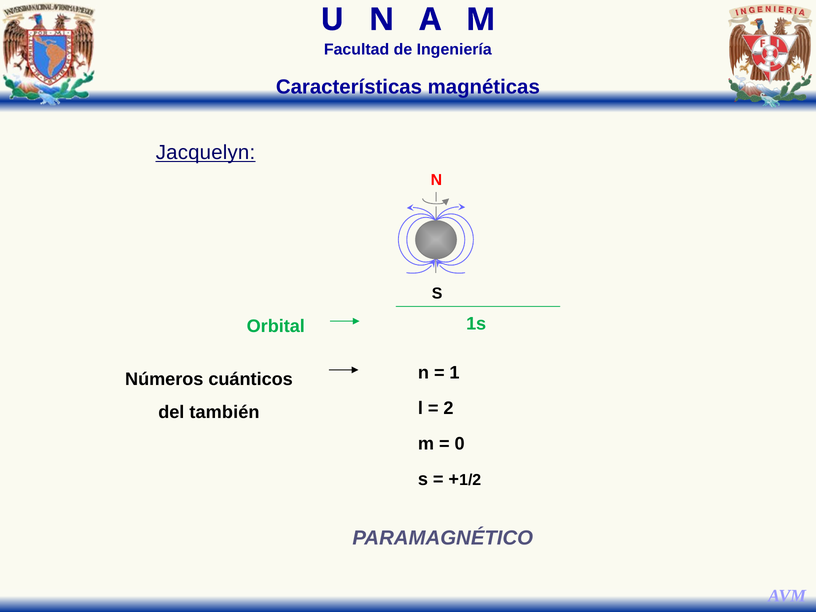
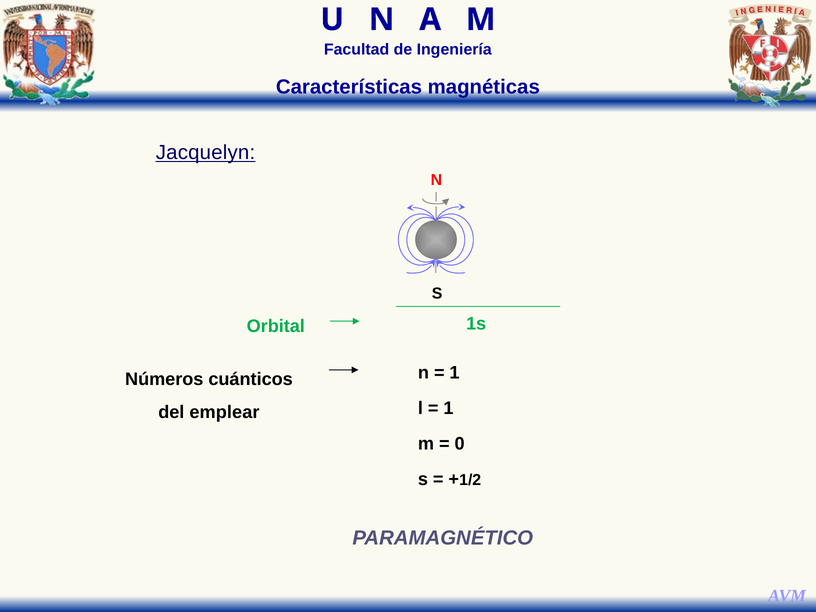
2 at (449, 408): 2 -> 1
también: también -> emplear
